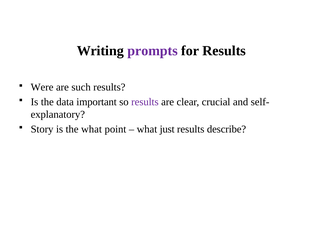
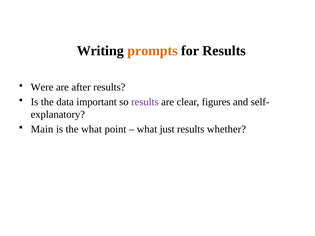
prompts colour: purple -> orange
such: such -> after
crucial: crucial -> figures
Story: Story -> Main
describe: describe -> whether
